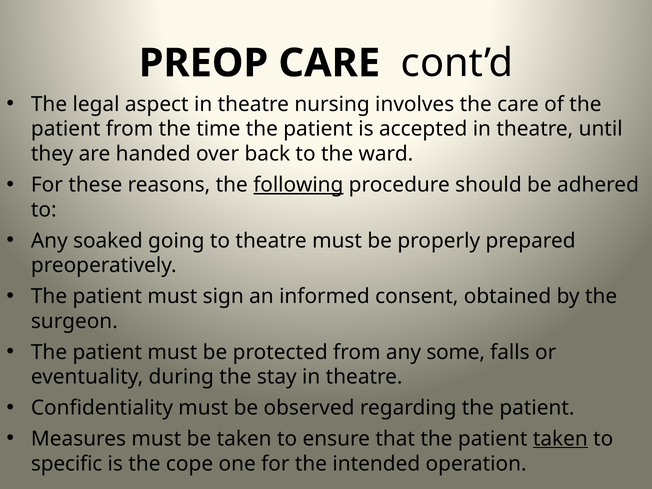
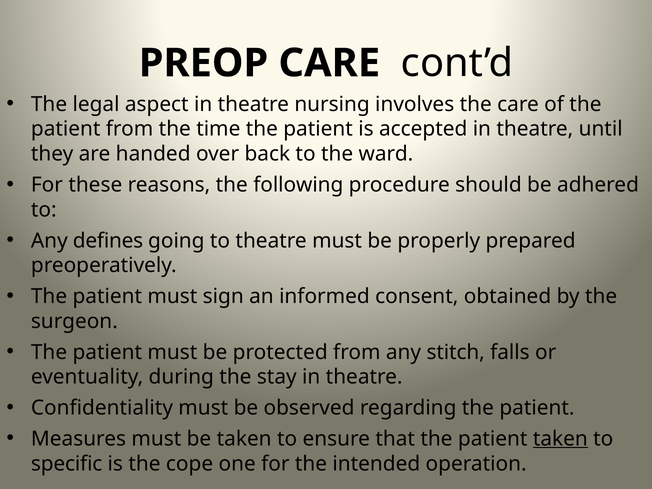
following underline: present -> none
soaked: soaked -> defines
some: some -> stitch
